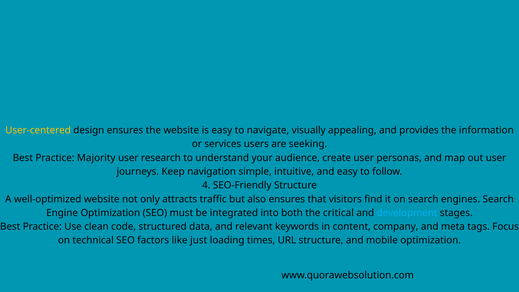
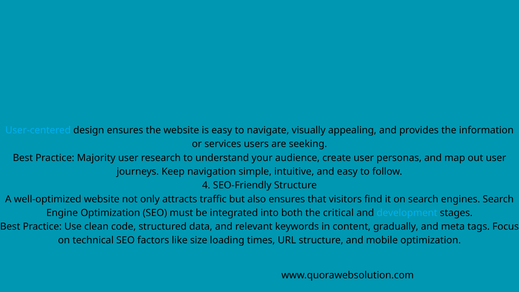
User-centered colour: yellow -> light blue
company: company -> gradually
just: just -> size
